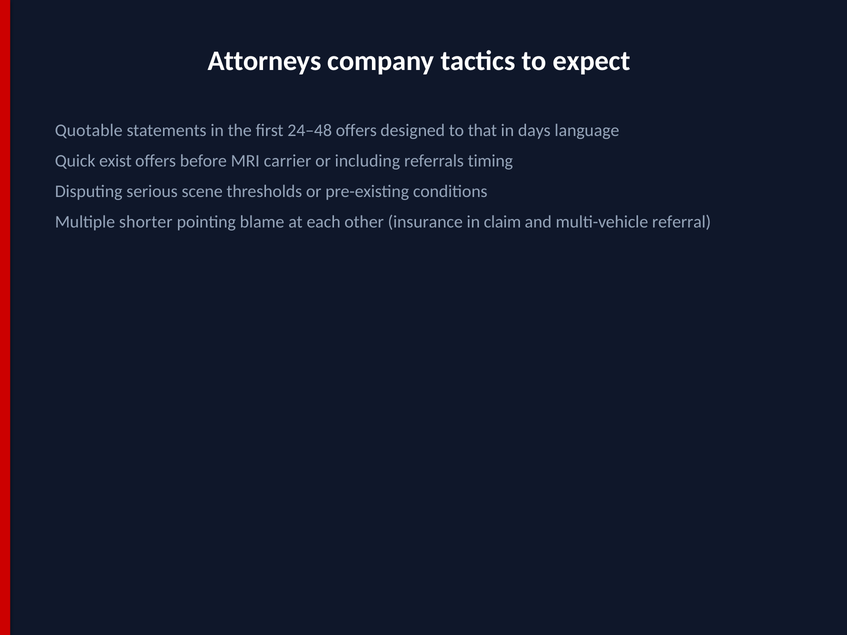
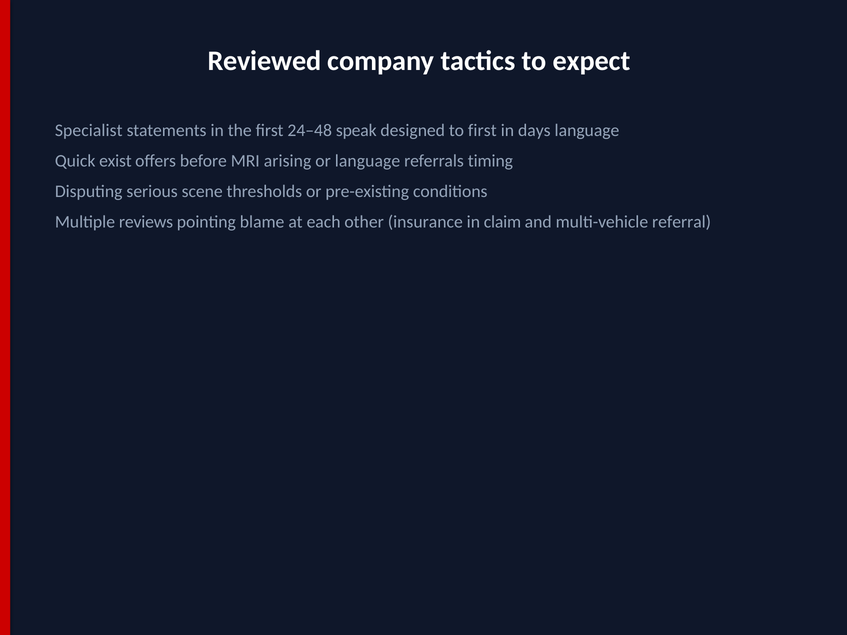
Attorneys: Attorneys -> Reviewed
Quotable: Quotable -> Specialist
24–48 offers: offers -> speak
to that: that -> first
carrier: carrier -> arising
or including: including -> language
shorter: shorter -> reviews
